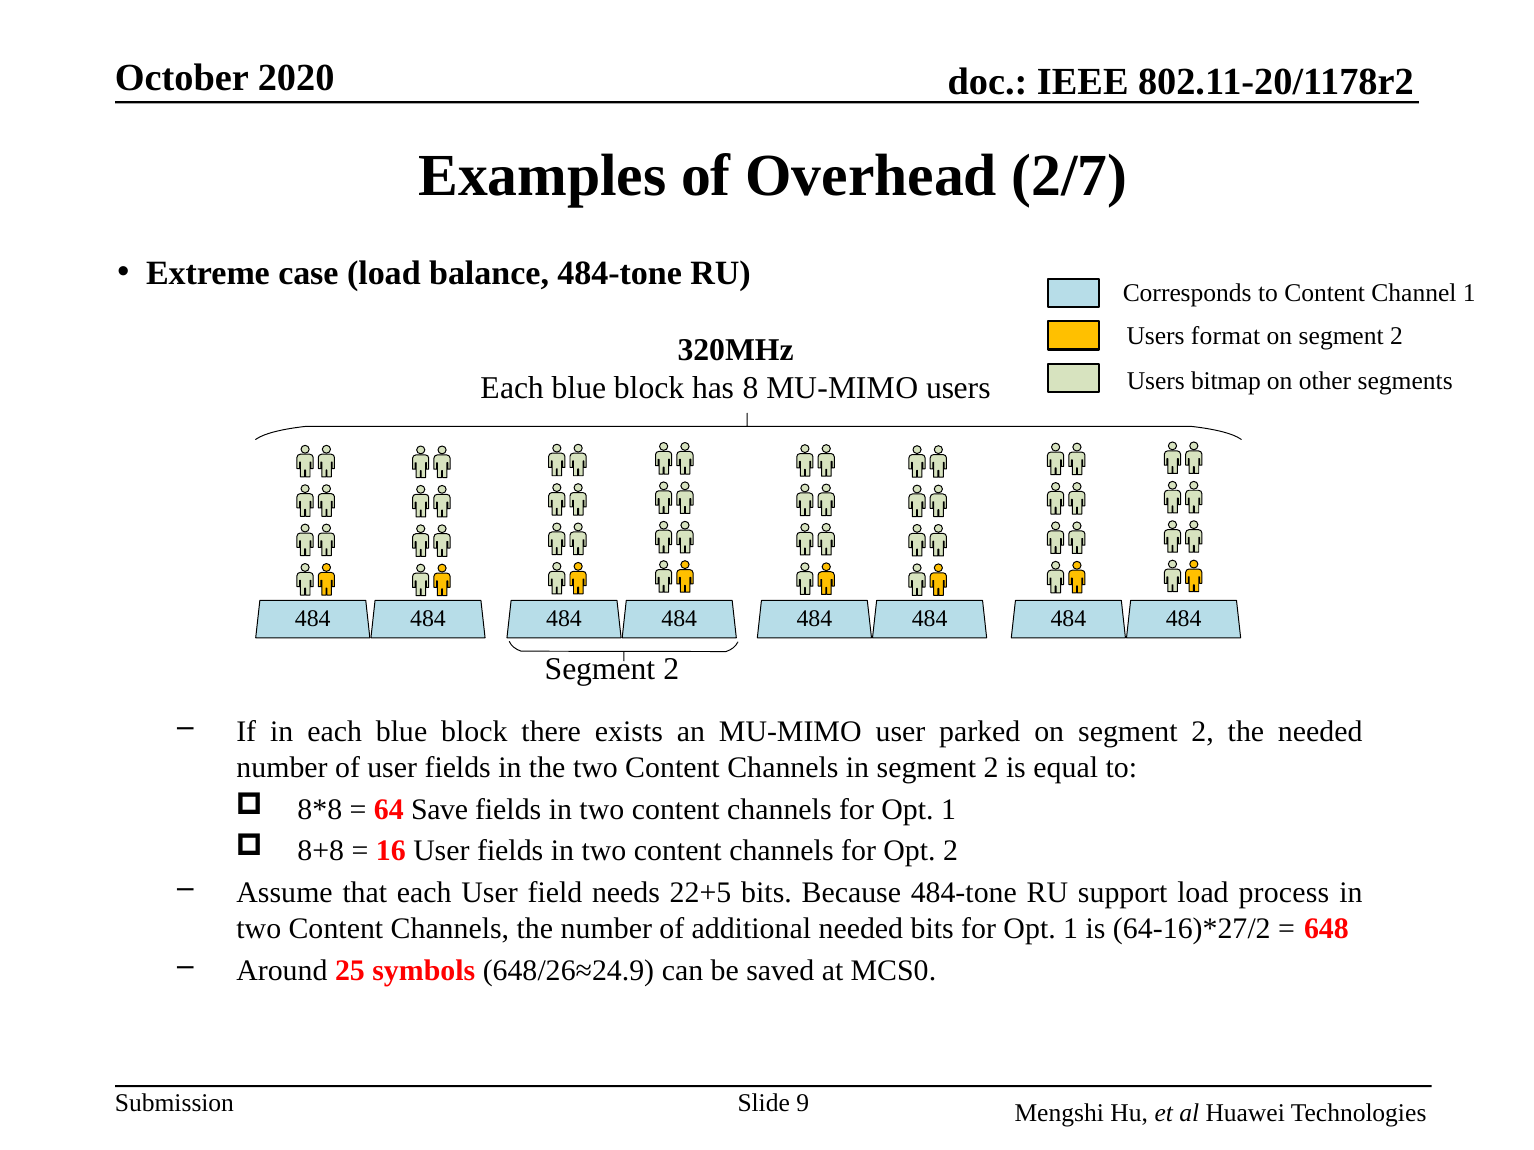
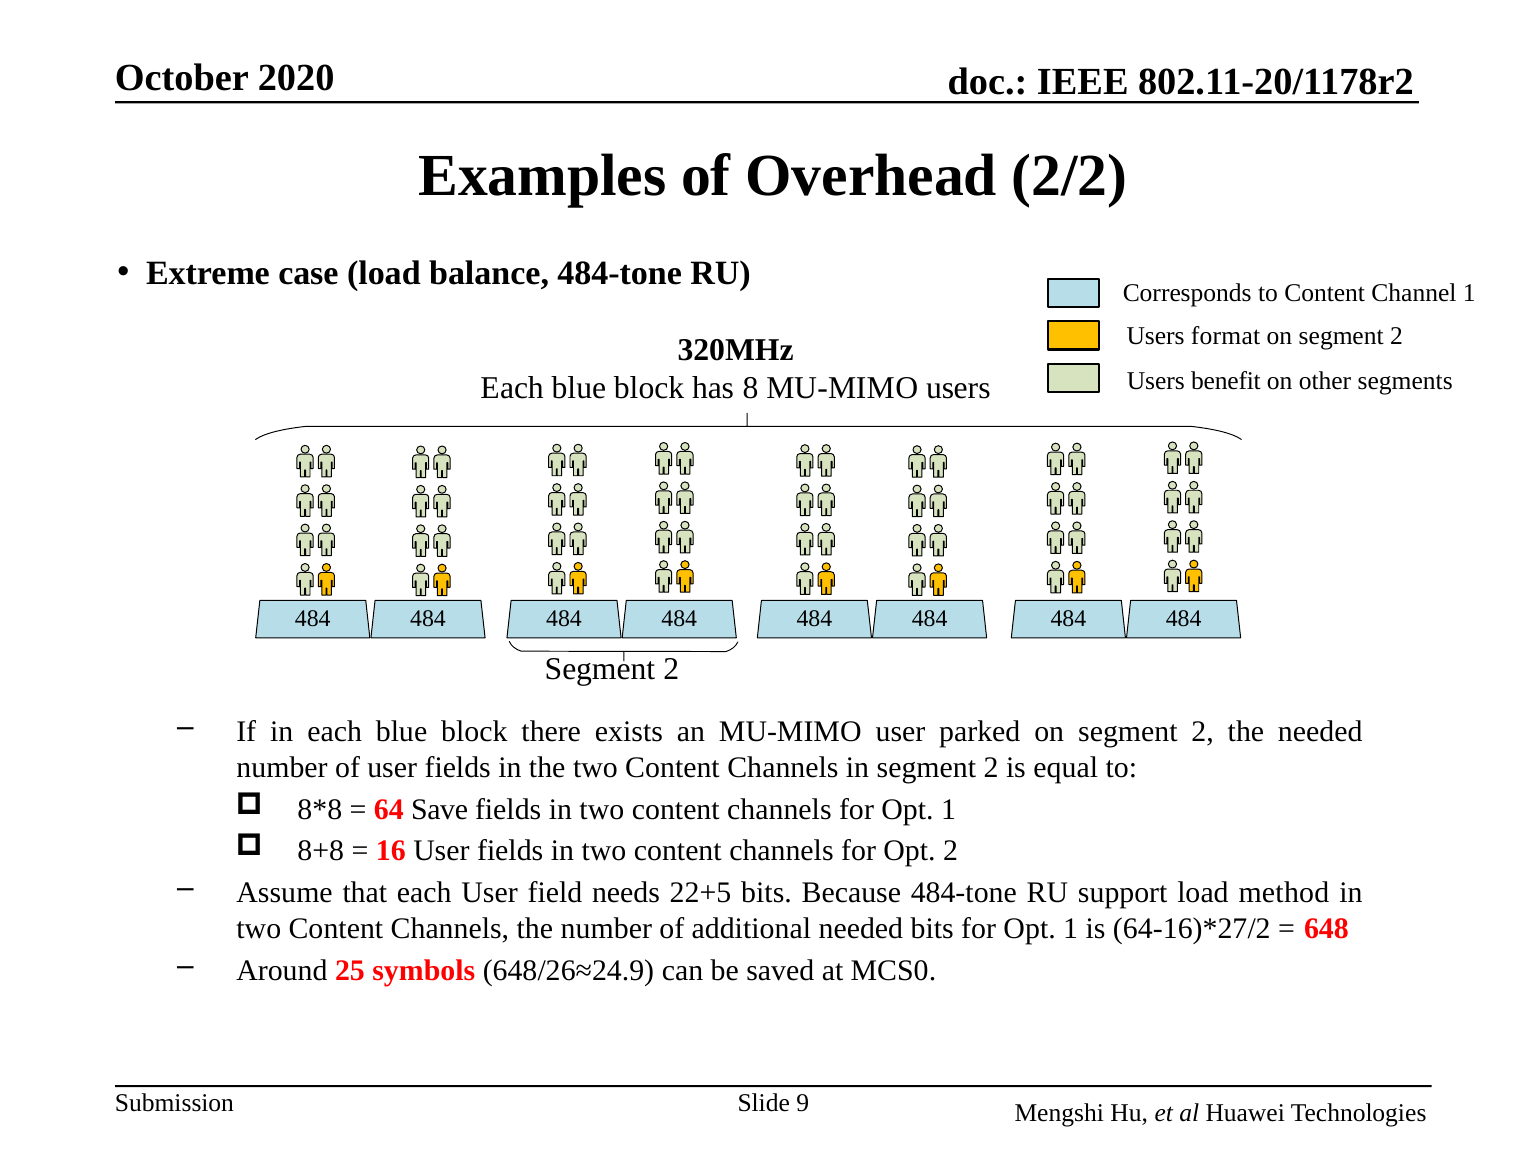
2/7: 2/7 -> 2/2
bitmap: bitmap -> benefit
process: process -> method
